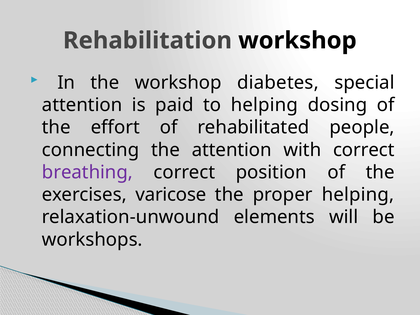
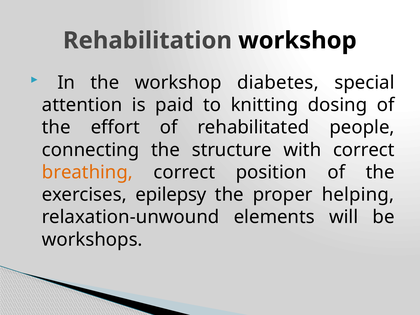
to helping: helping -> knitting
the attention: attention -> structure
breathing colour: purple -> orange
varicose: varicose -> epilepsy
